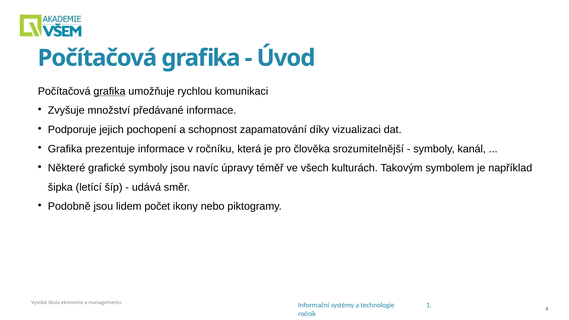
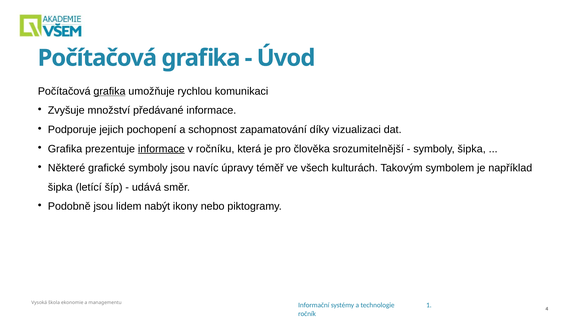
informace at (161, 149) underline: none -> present
symboly kanál: kanál -> šipka
počet: počet -> nabýt
